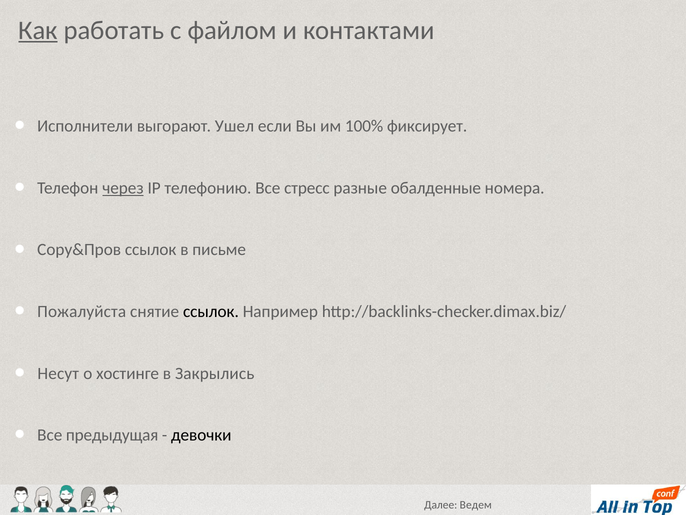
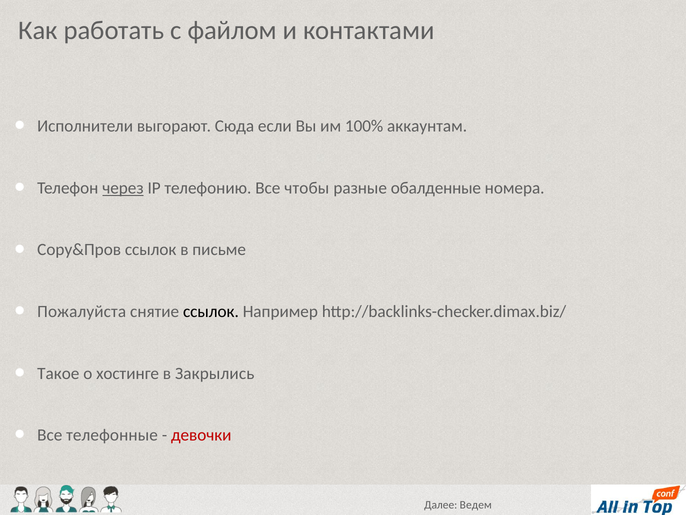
Как underline: present -> none
Ушел: Ушел -> Сюда
фиксирует: фиксирует -> аккаунтам
стресс: стресс -> чтобы
Несут: Несут -> Такое
предыдущая: предыдущая -> телефонные
девочки colour: black -> red
